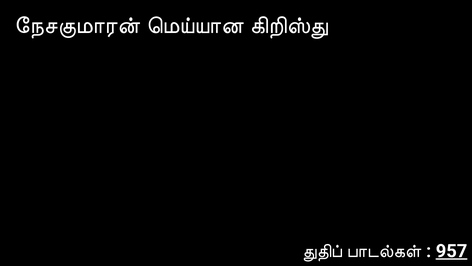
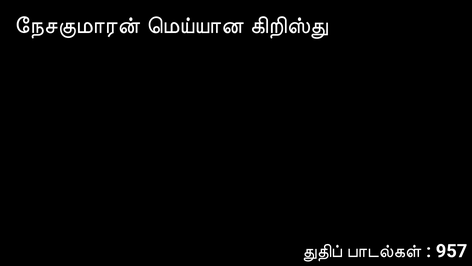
957 underline: present -> none
